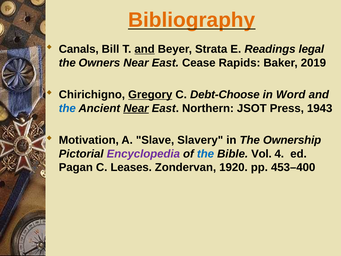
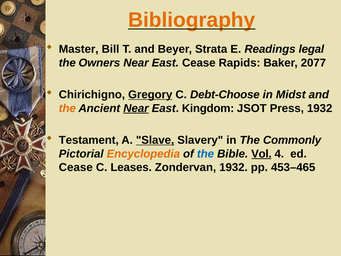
Canals: Canals -> Master
and at (145, 49) underline: present -> none
2019: 2019 -> 2077
Word: Word -> Midst
the at (67, 108) colour: blue -> orange
Northern: Northern -> Kingdom
Press 1943: 1943 -> 1932
Motivation: Motivation -> Testament
Slave underline: none -> present
Ownership: Ownership -> Commonly
Encyclopedia colour: purple -> orange
Vol underline: none -> present
Pagan at (76, 167): Pagan -> Cease
Zondervan 1920: 1920 -> 1932
453–400: 453–400 -> 453–465
